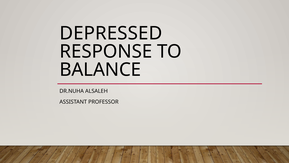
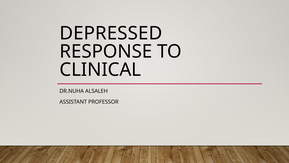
BALANCE: BALANCE -> CLINICAL
